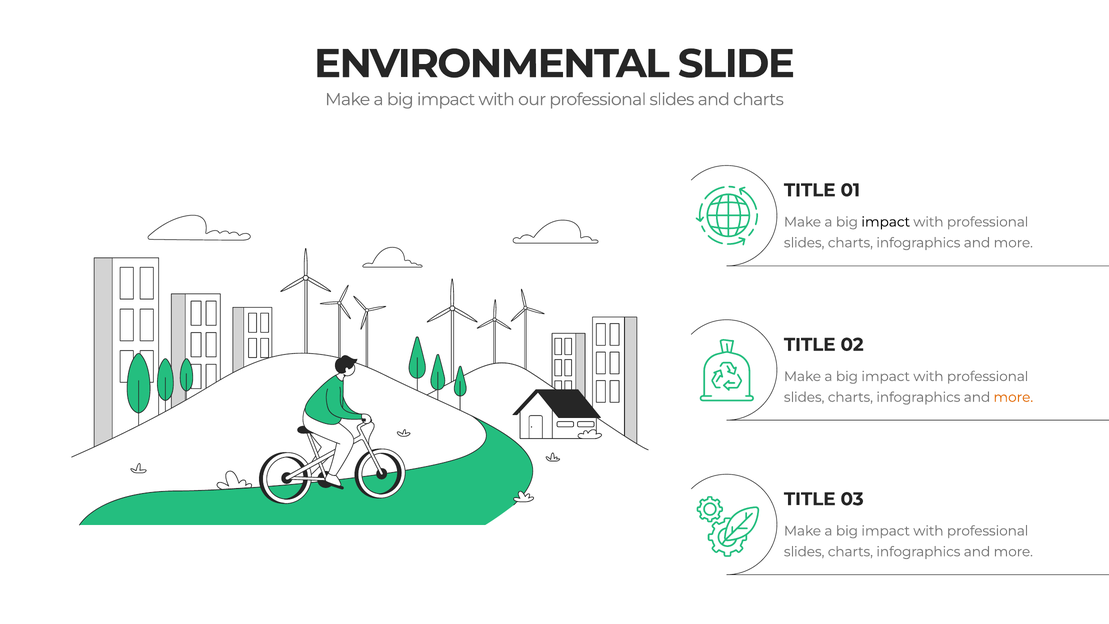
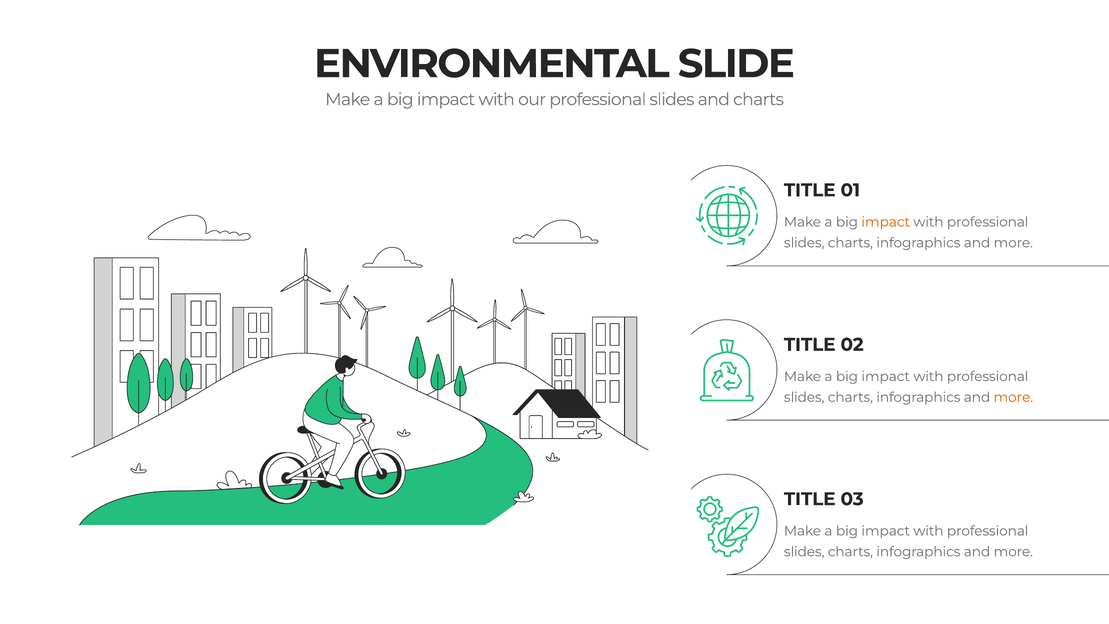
impact at (886, 222) colour: black -> orange
